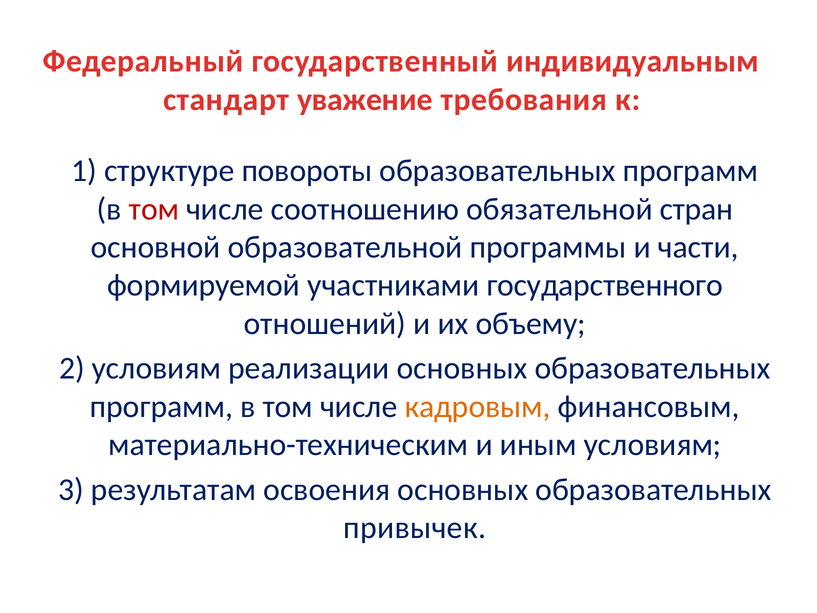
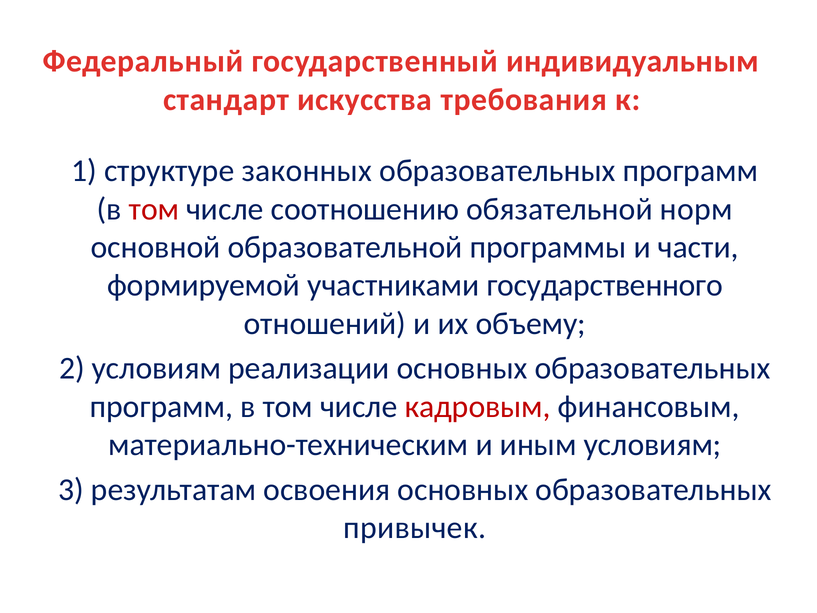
уважение: уважение -> искусства
повороты: повороты -> законных
стран: стран -> норм
кадровым colour: orange -> red
